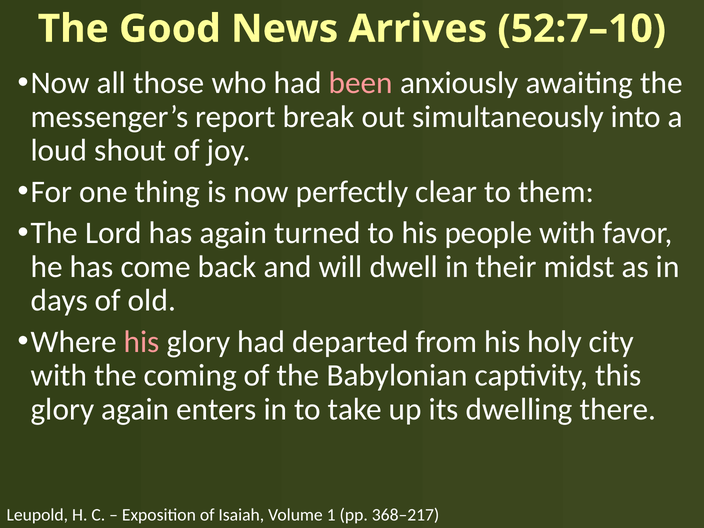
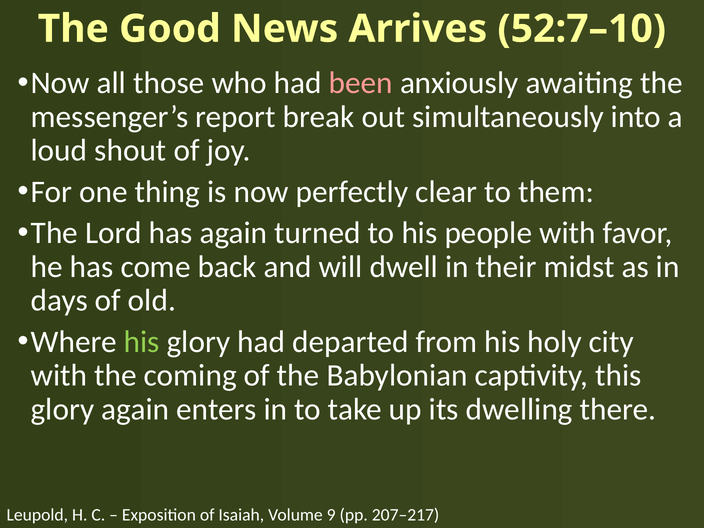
his at (142, 342) colour: pink -> light green
1: 1 -> 9
368–217: 368–217 -> 207–217
